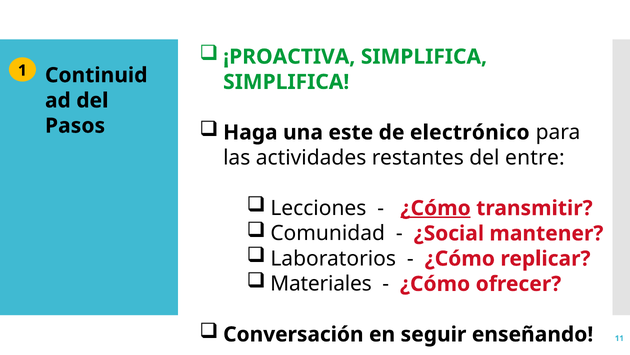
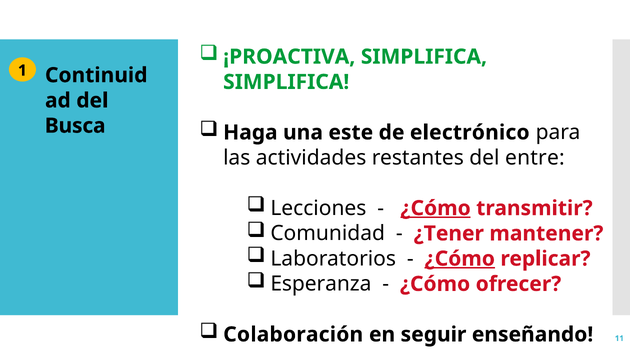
Pasos: Pasos -> Busca
¿Social: ¿Social -> ¿Tener
¿Cómo at (460, 258) underline: none -> present
Materiales: Materiales -> Esperanza
Conversación: Conversación -> Colaboración
